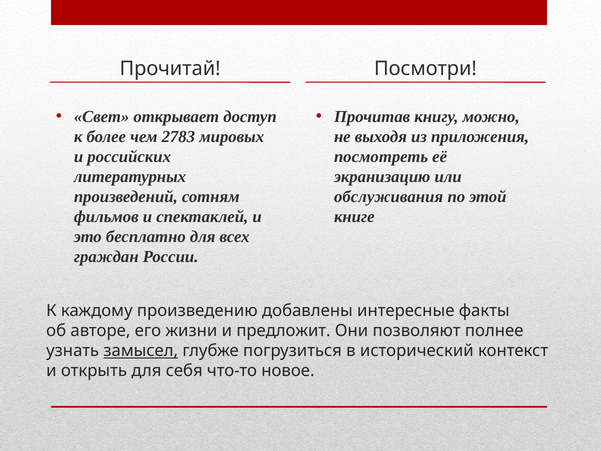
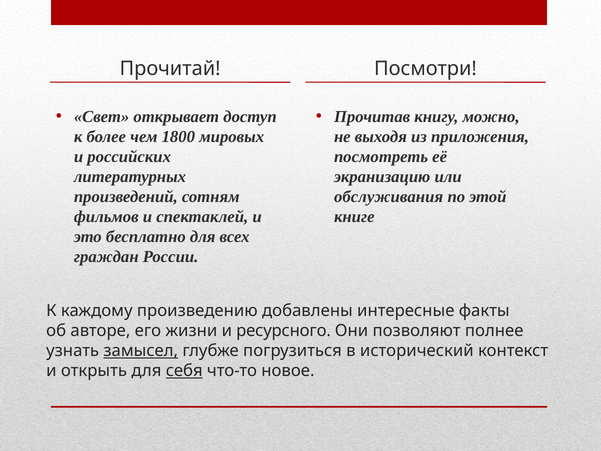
2783: 2783 -> 1800
предложит: предложит -> ресурсного
себя underline: none -> present
